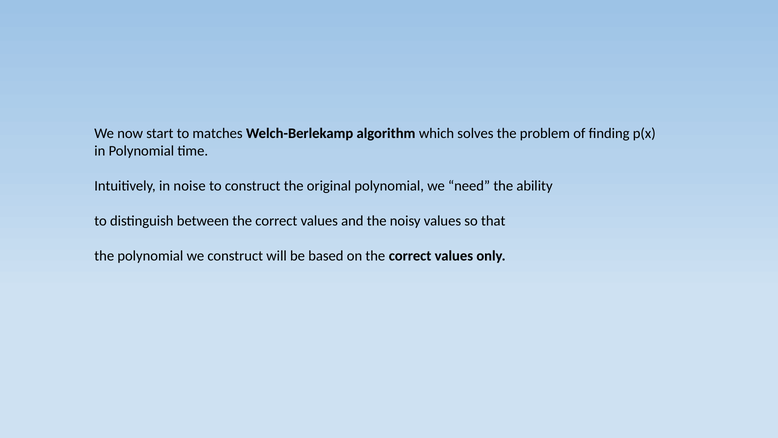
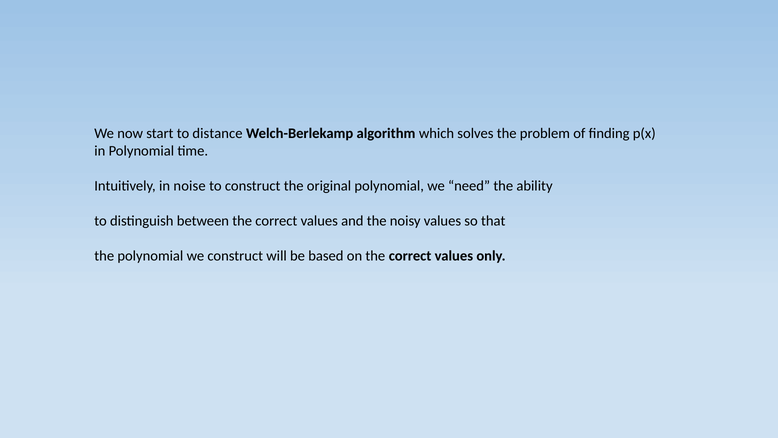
matches: matches -> distance
